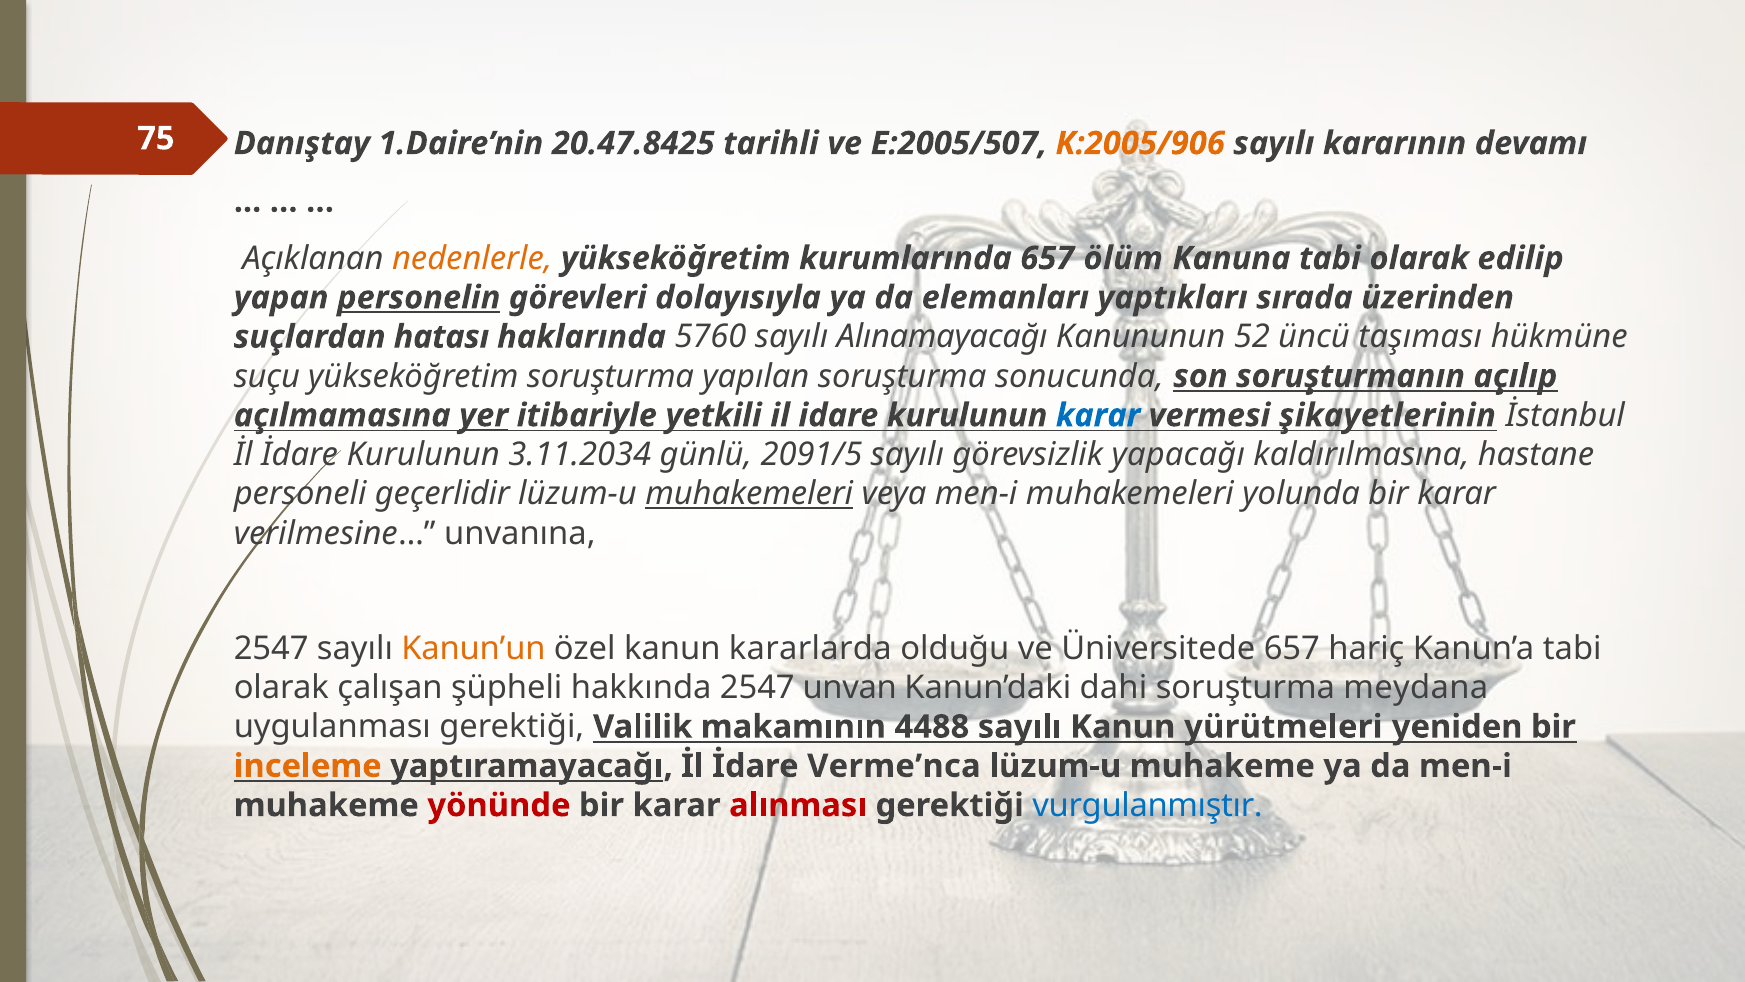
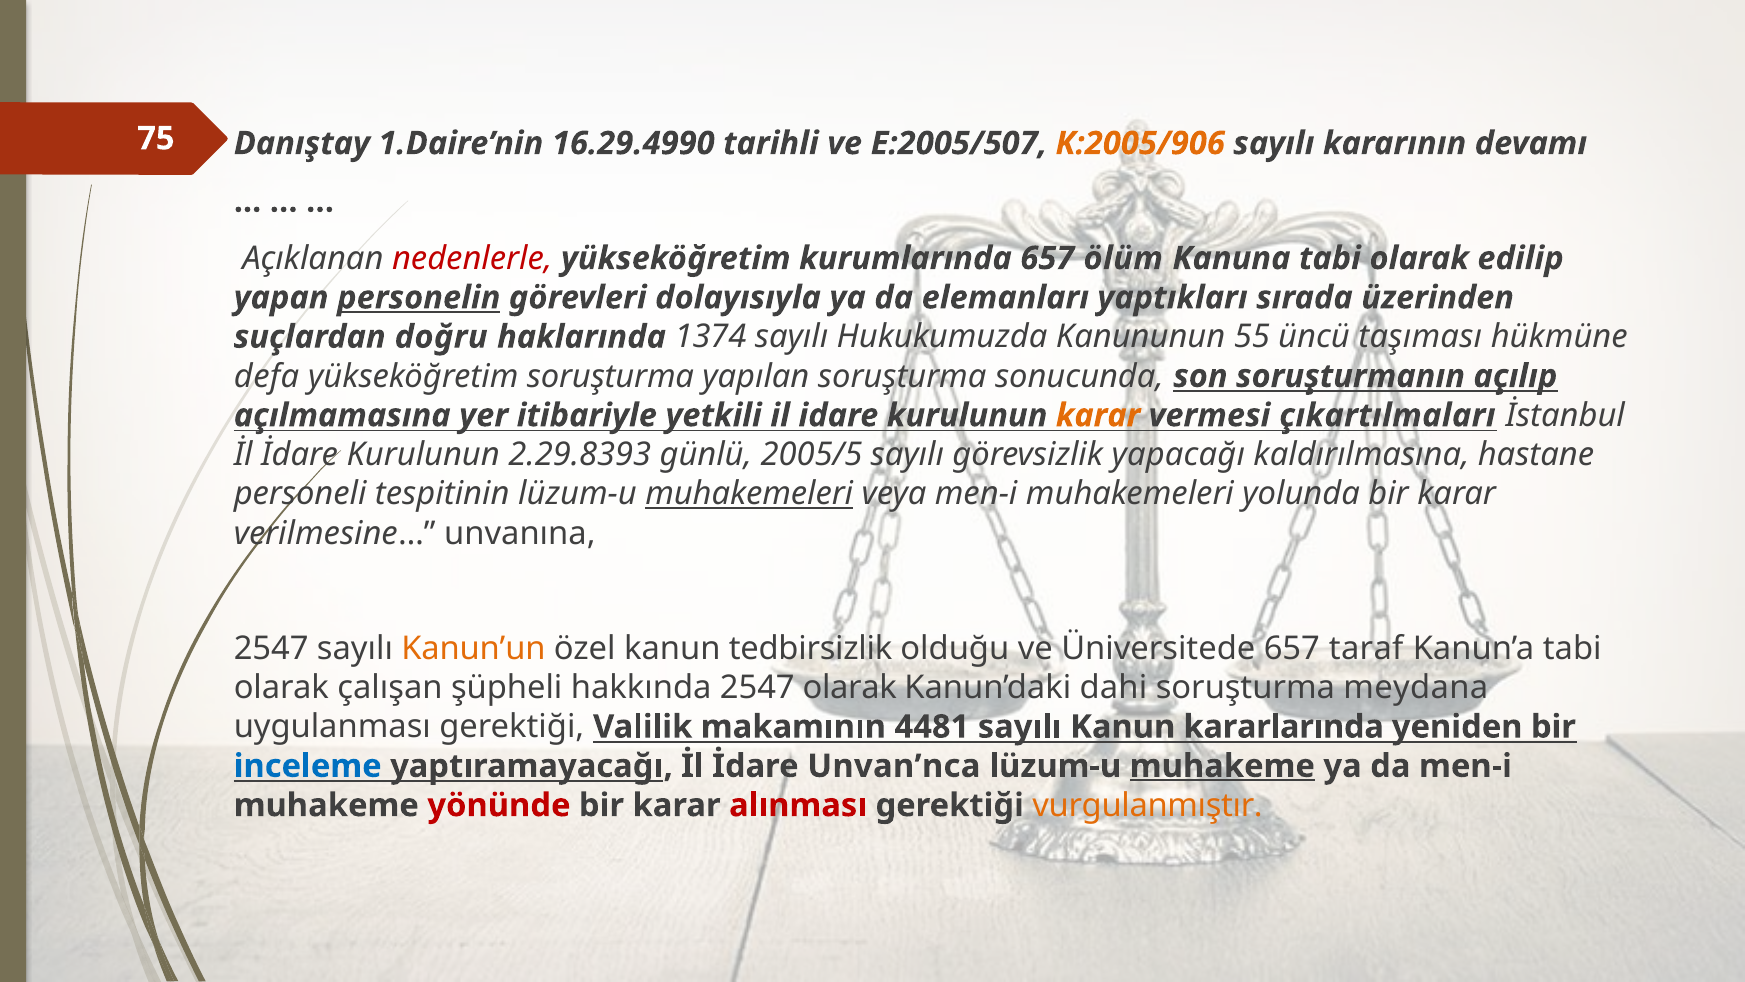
20.47.8425: 20.47.8425 -> 16.29.4990
nedenlerle colour: orange -> red
hatası: hatası -> doğru
5760: 5760 -> 1374
Alınamayacağı: Alınamayacağı -> Hukukumuzda
52: 52 -> 55
suçu: suçu -> defa
yer underline: present -> none
karar at (1098, 415) colour: blue -> orange
şikayetlerinin: şikayetlerinin -> çıkartılmaları
3.11.2034: 3.11.2034 -> 2.29.8393
2091/5: 2091/5 -> 2005/5
geçerlidir: geçerlidir -> tespitinin
kararlarda: kararlarda -> tedbirsizlik
hariç: hariç -> taraf
2547 unvan: unvan -> olarak
4488: 4488 -> 4481
yürütmeleri: yürütmeleri -> kararlarında
inceleme colour: orange -> blue
Verme’nca: Verme’nca -> Unvan’nca
muhakeme at (1222, 766) underline: none -> present
vurgulanmıştır colour: blue -> orange
